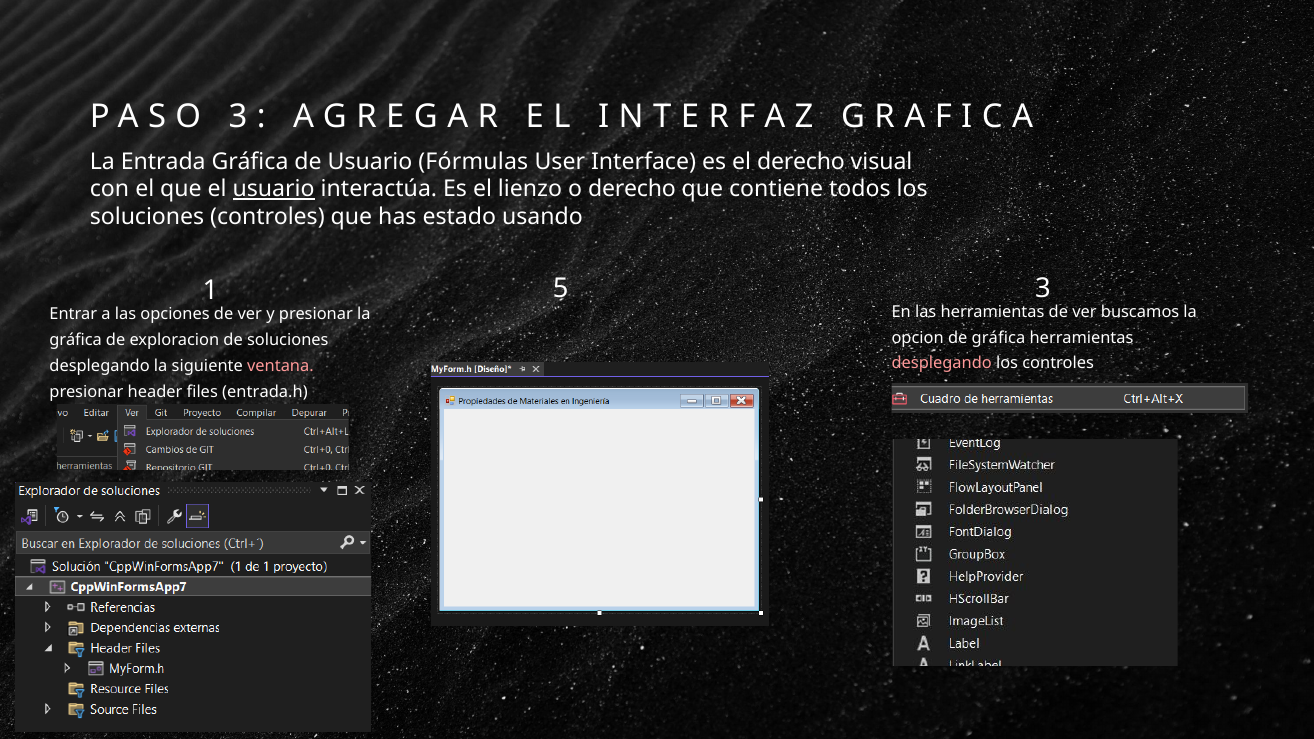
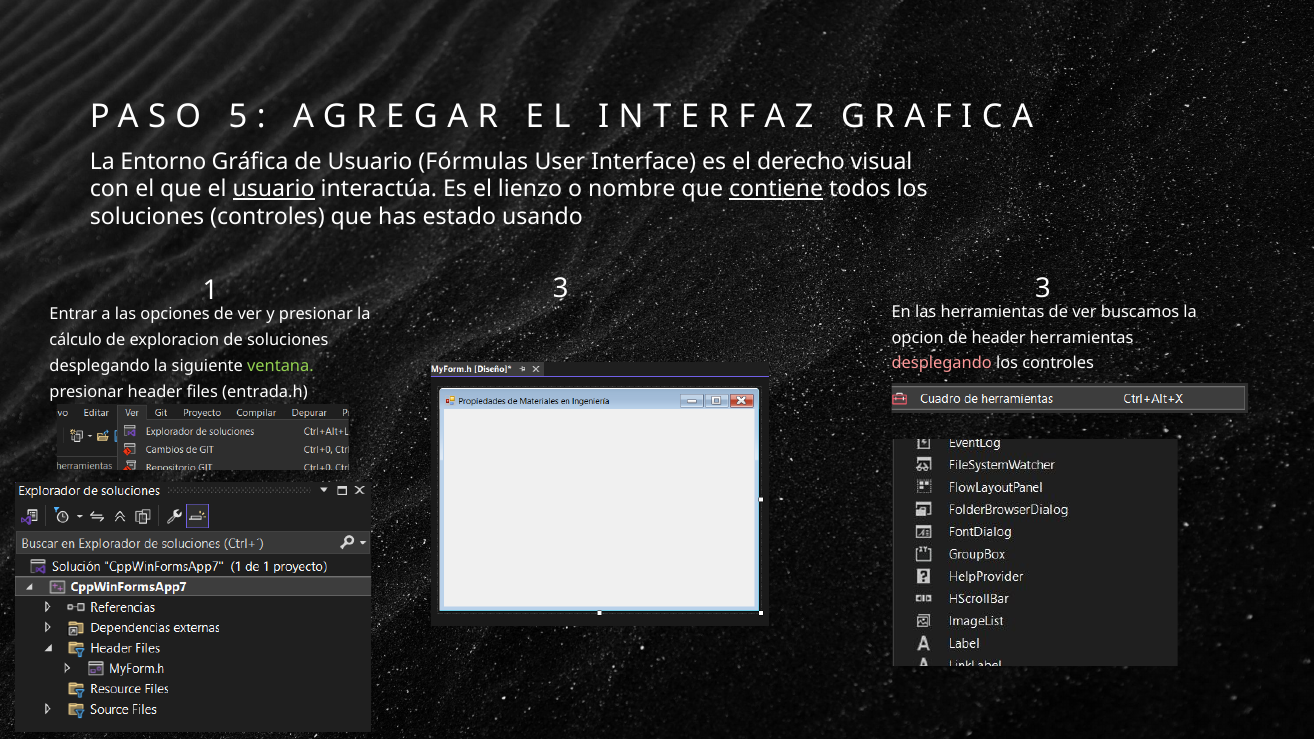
O 3: 3 -> 5
Entrada: Entrada -> Entorno
o derecho: derecho -> nombre
contiene underline: none -> present
1 5: 5 -> 3
de gráfica: gráfica -> header
gráfica at (76, 340): gráfica -> cálculo
ventana colour: pink -> light green
